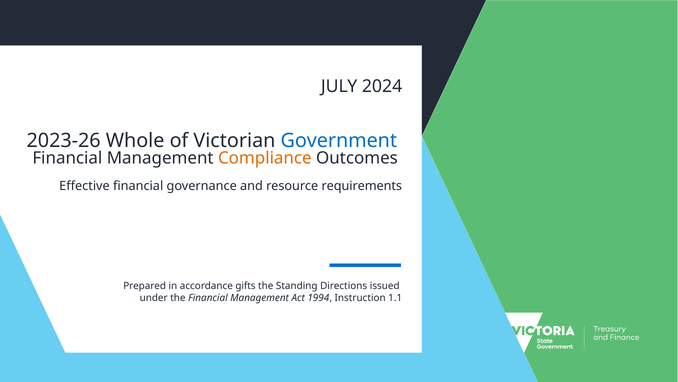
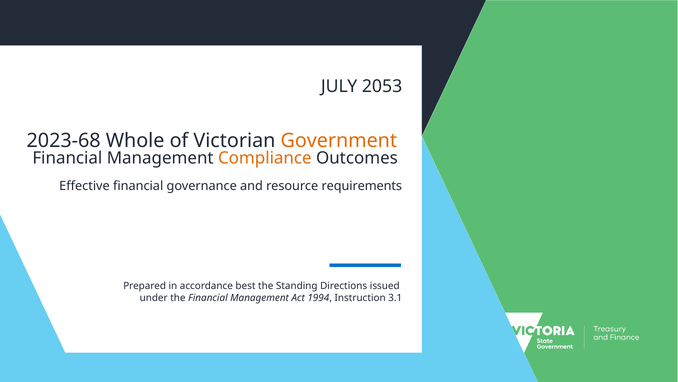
2024: 2024 -> 2053
2023-26: 2023-26 -> 2023-68
Government colour: blue -> orange
gifts: gifts -> best
1.1: 1.1 -> 3.1
